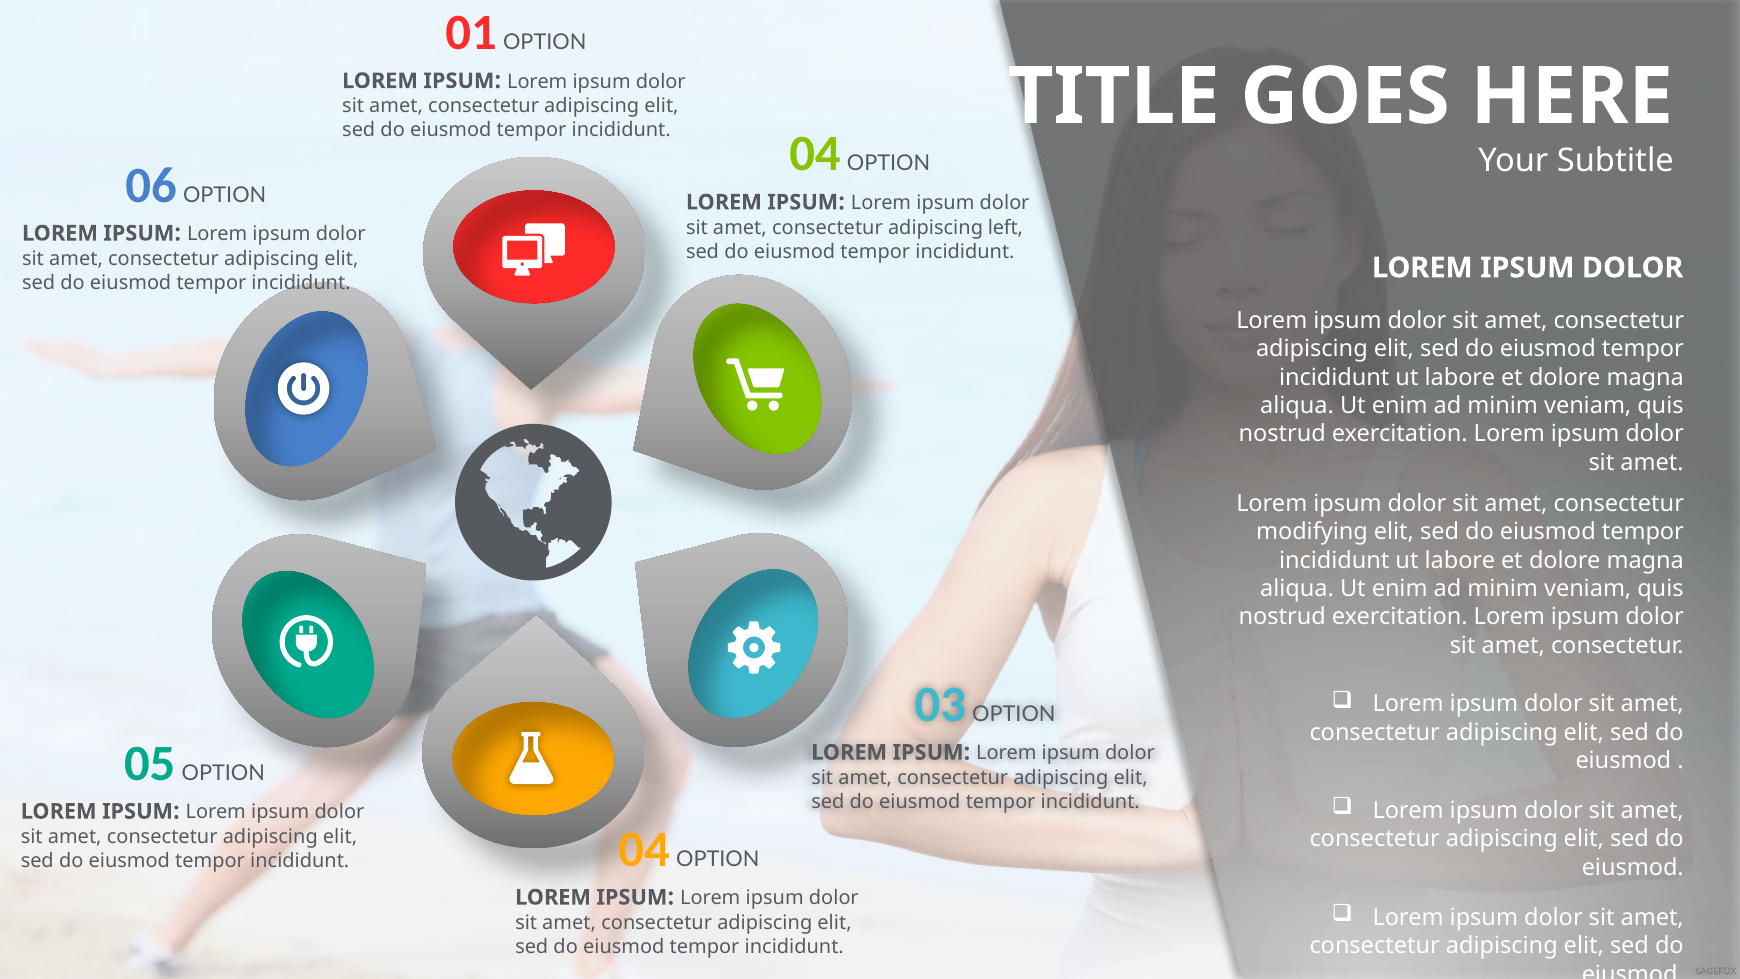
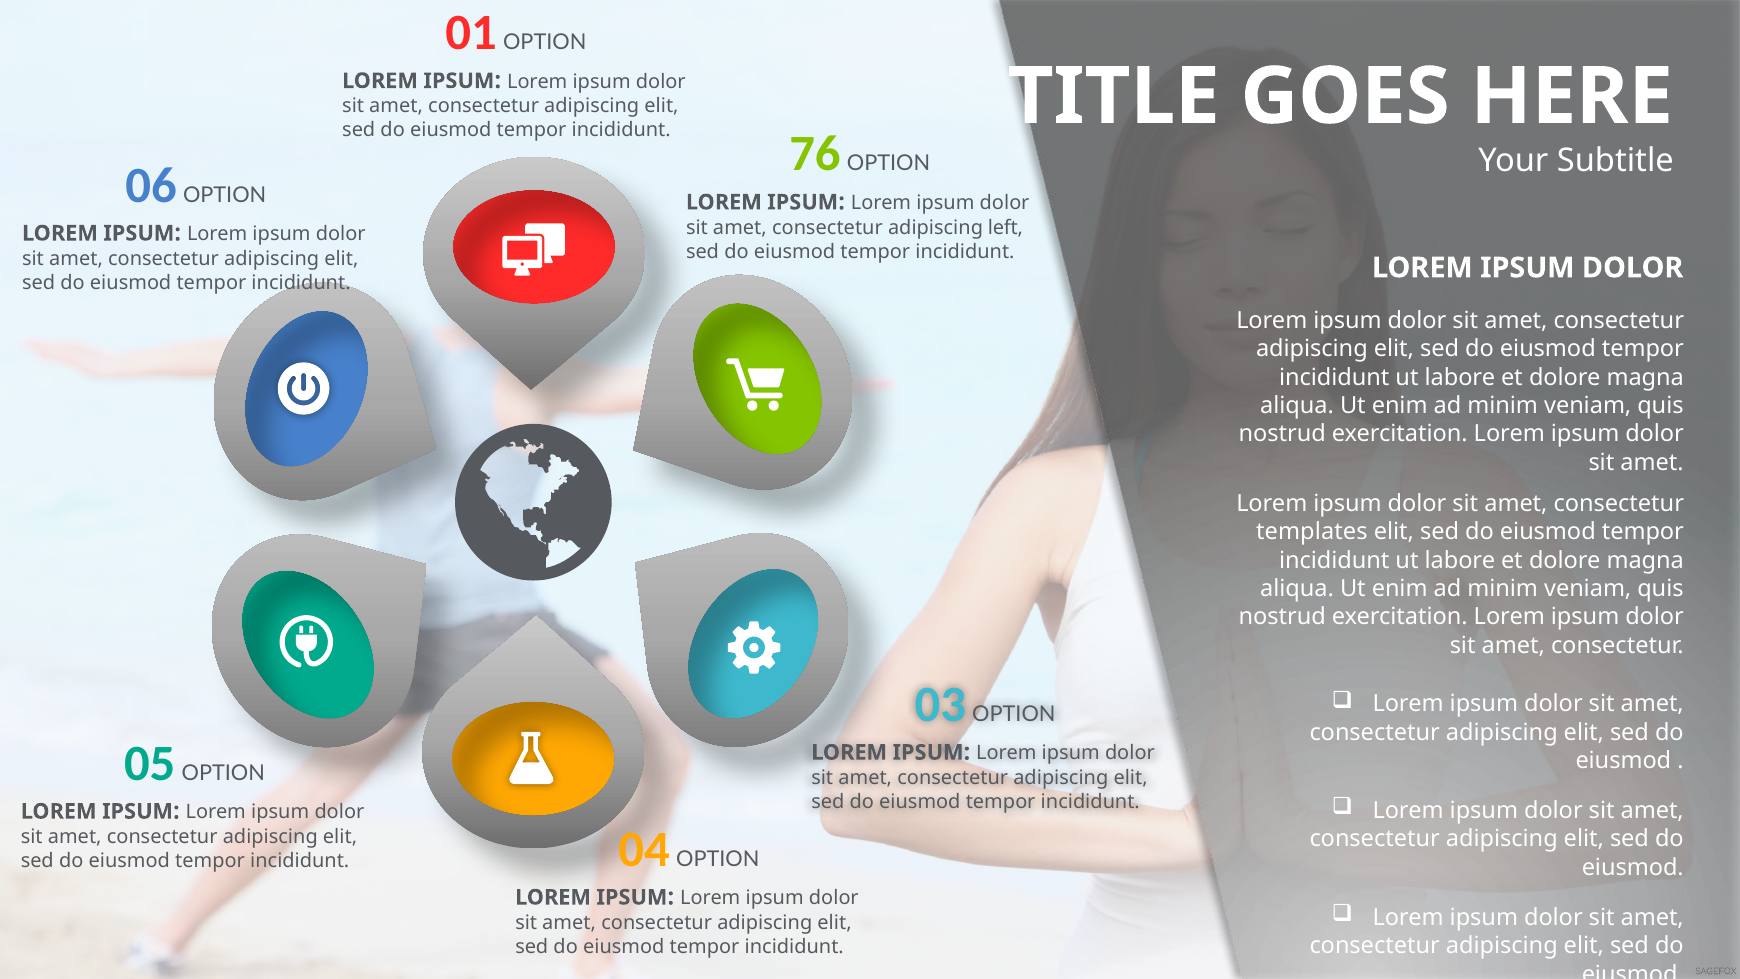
04 at (815, 154): 04 -> 76
modifying: modifying -> templates
